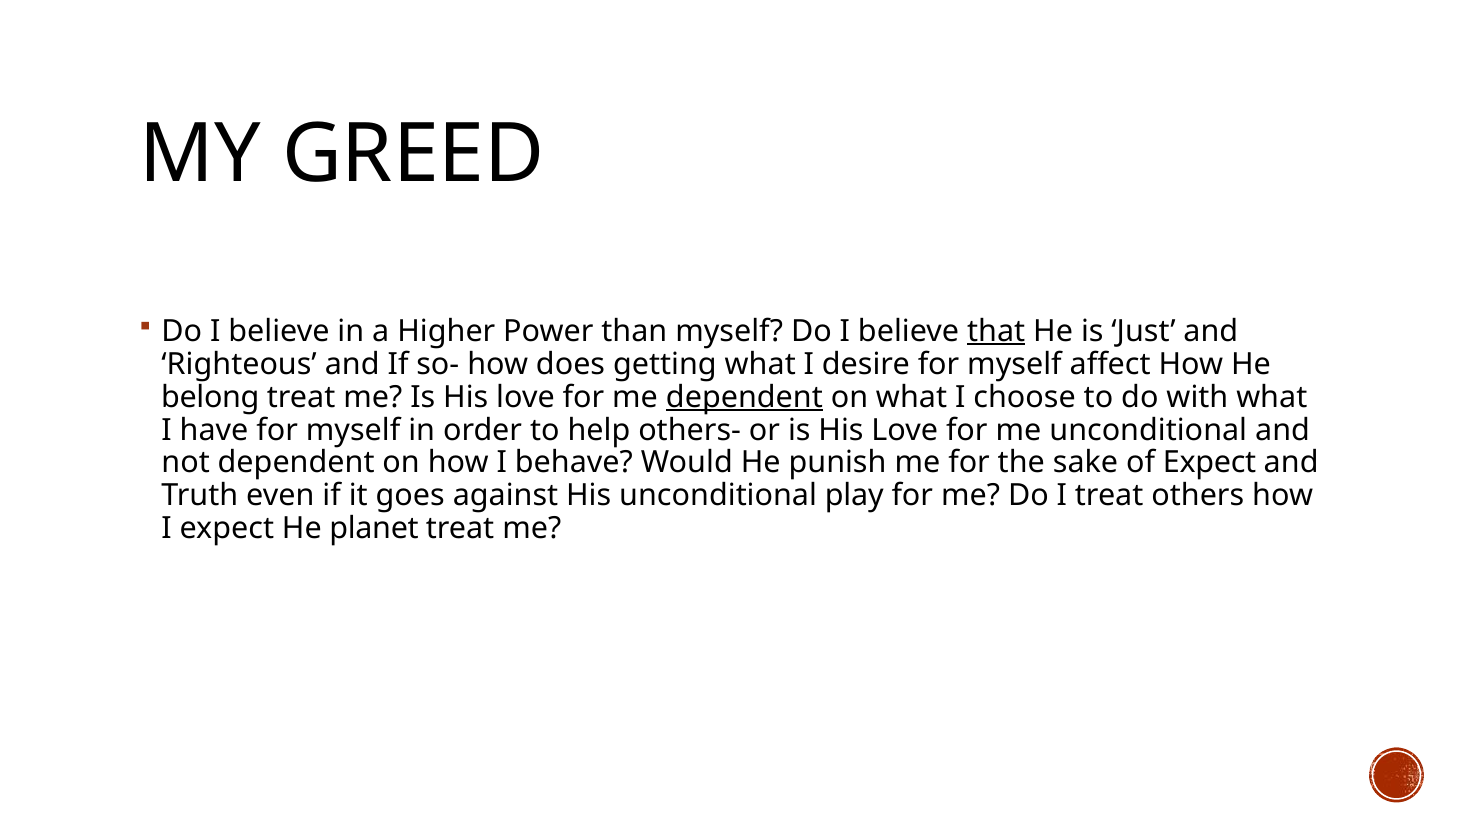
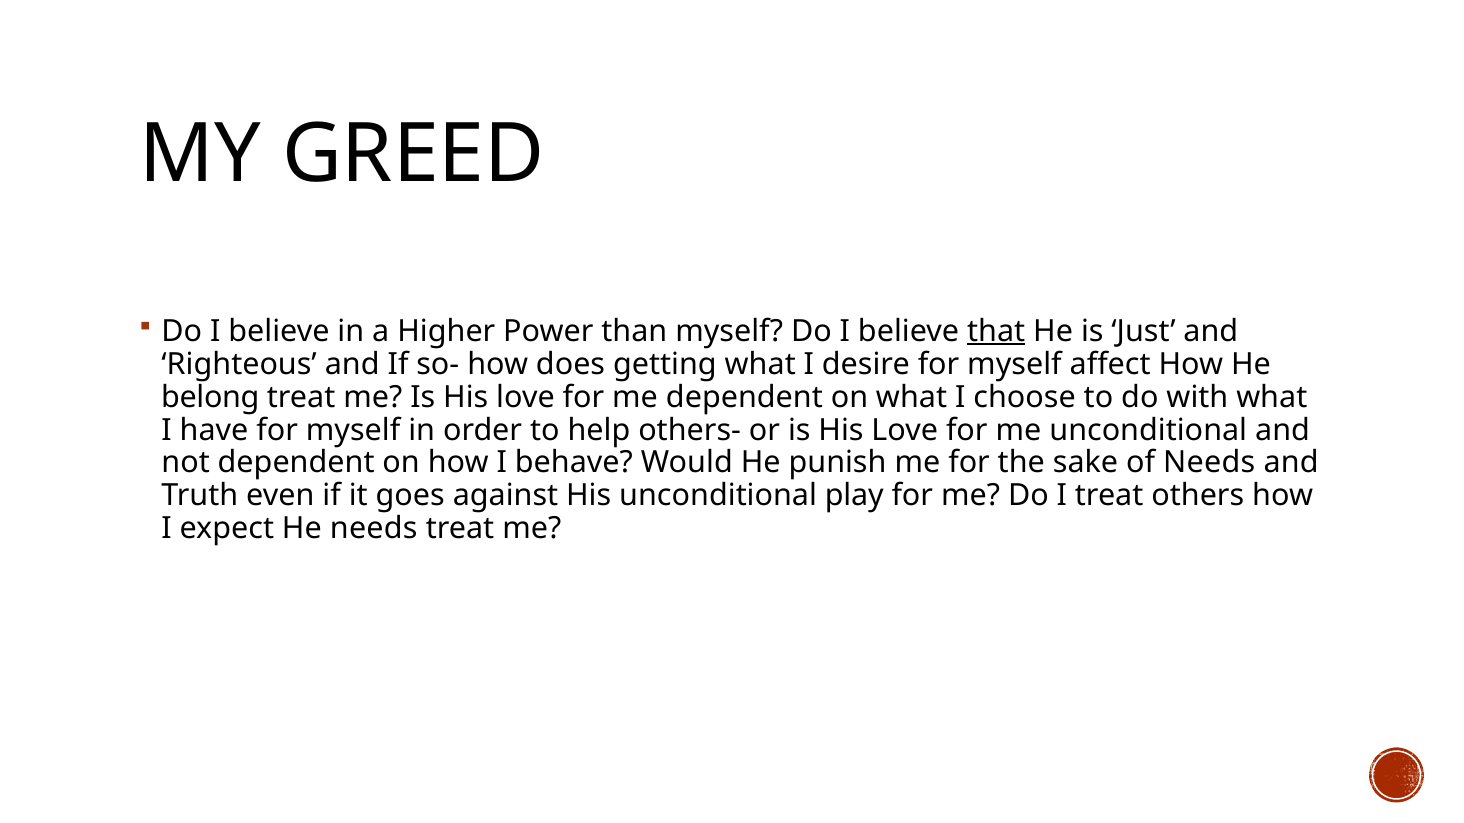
dependent at (744, 397) underline: present -> none
of Expect: Expect -> Needs
He planet: planet -> needs
